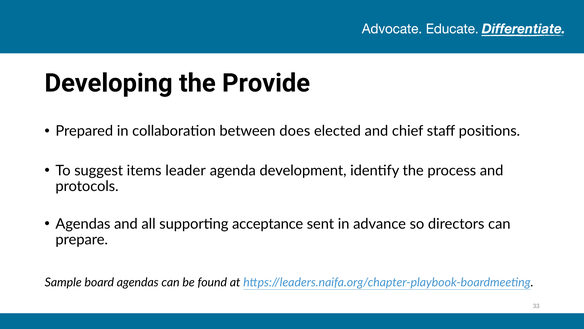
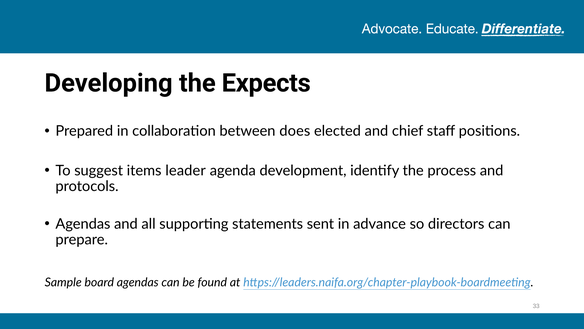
Provide: Provide -> Expects
acceptance: acceptance -> statements
